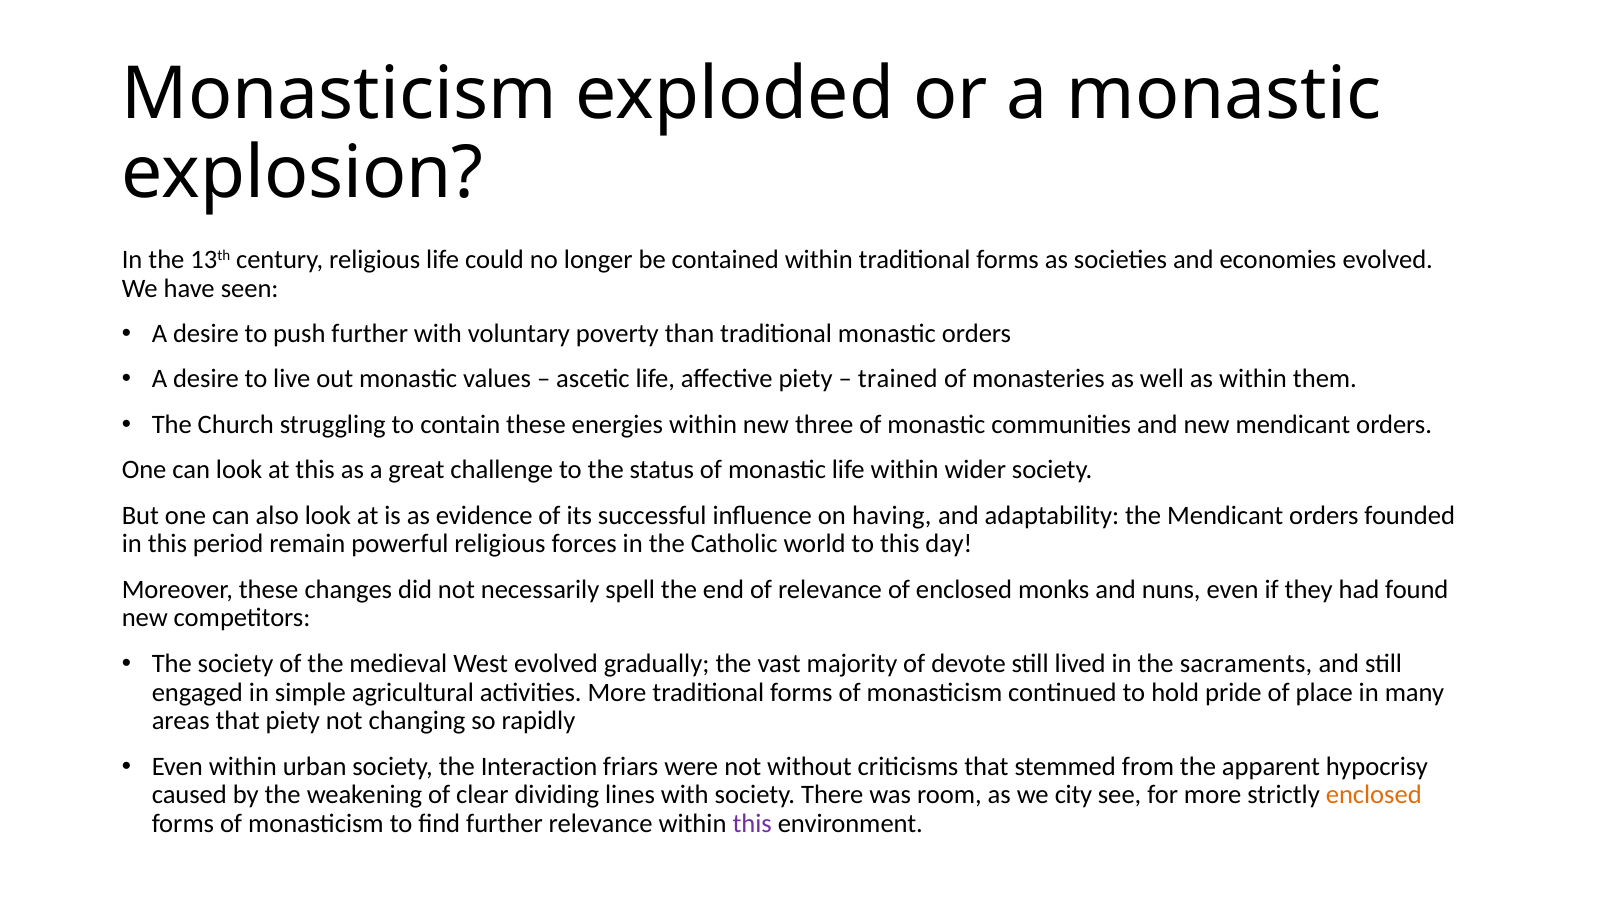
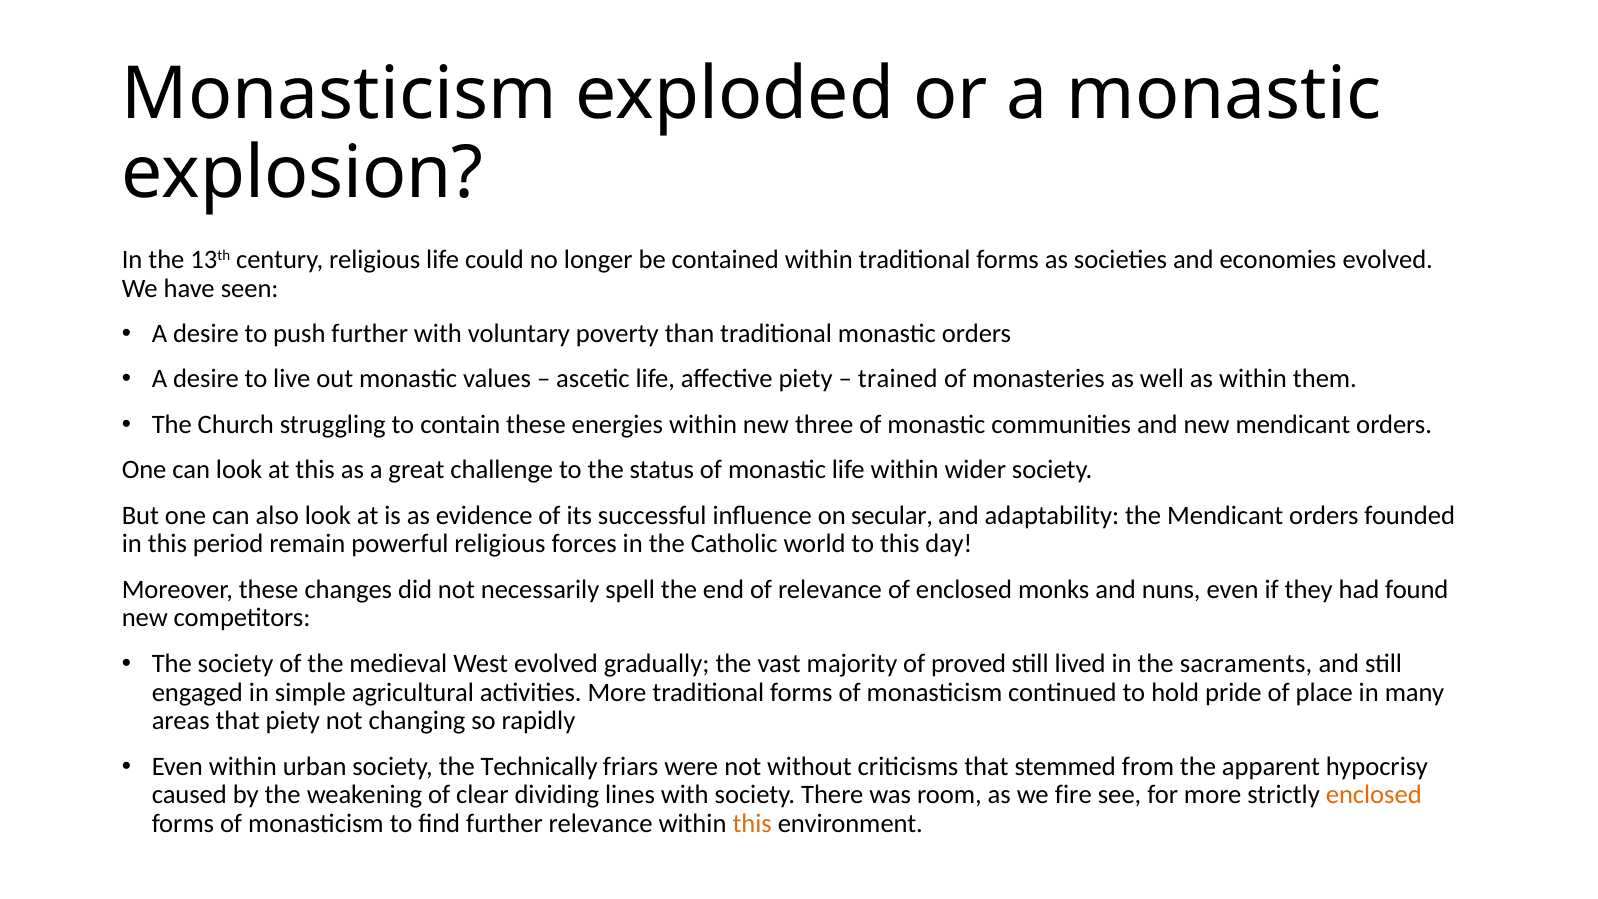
having: having -> secular
devote: devote -> proved
Interaction: Interaction -> Technically
city: city -> fire
this at (752, 824) colour: purple -> orange
